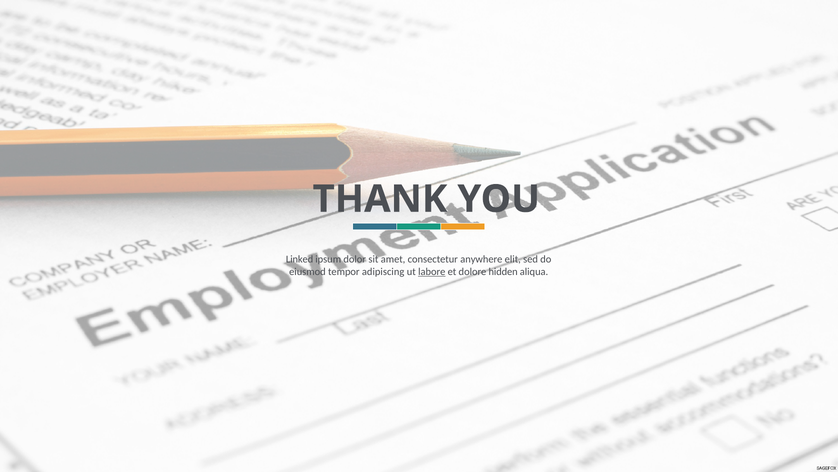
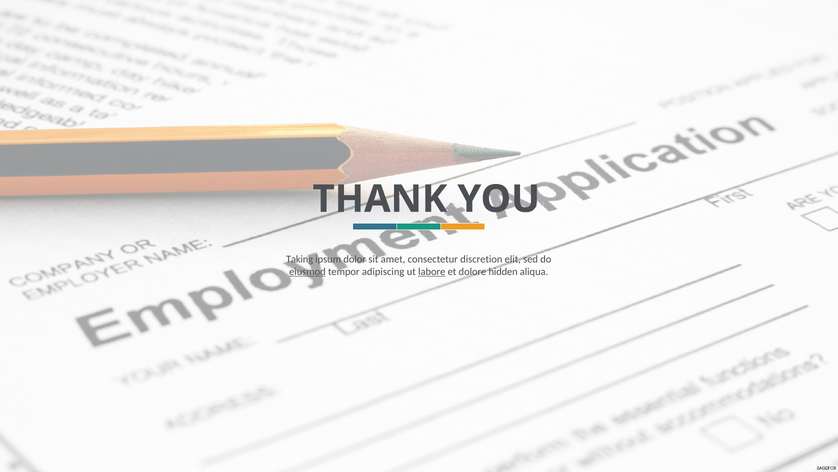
Linked: Linked -> Taking
anywhere: anywhere -> discretion
eiusmod underline: none -> present
